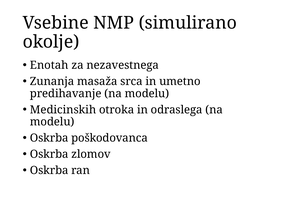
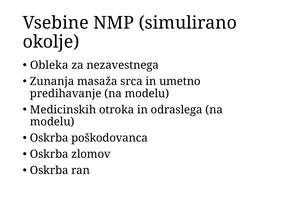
Enotah: Enotah -> Obleka
